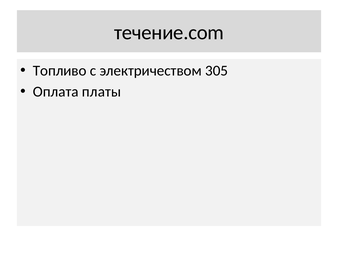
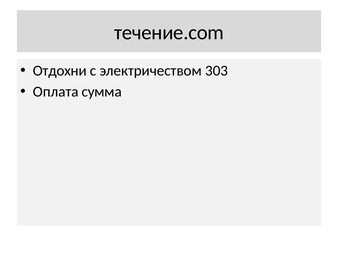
Топливо: Топливо -> Отдохни
305: 305 -> 303
платы: платы -> сумма
